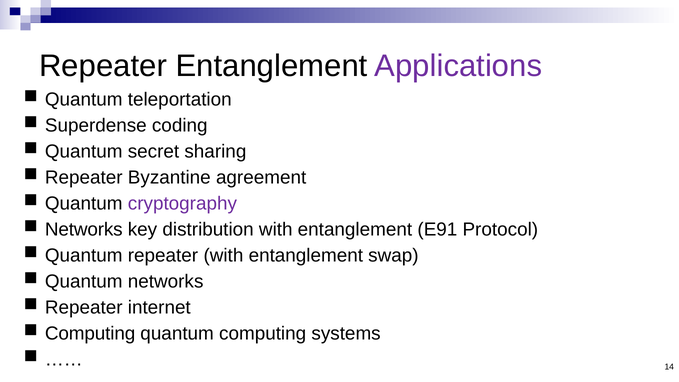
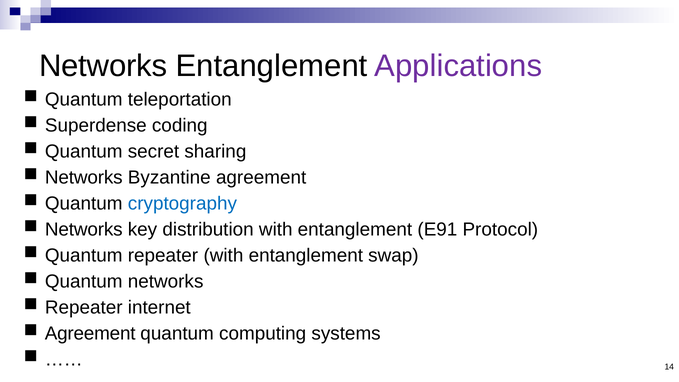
Repeater at (103, 66): Repeater -> Networks
Repeater at (84, 177): Repeater -> Networks
cryptography colour: purple -> blue
Computing at (90, 334): Computing -> Agreement
